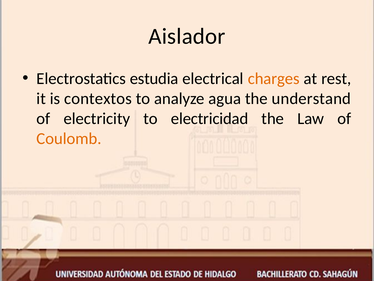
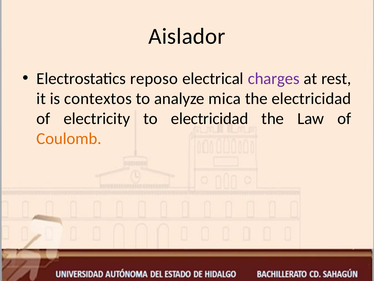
estudia: estudia -> reposo
charges colour: orange -> purple
agua: agua -> mica
the understand: understand -> electricidad
